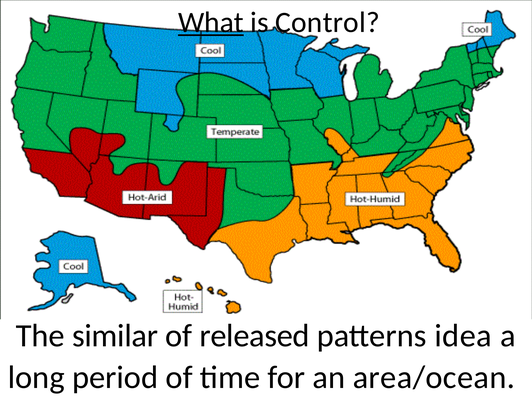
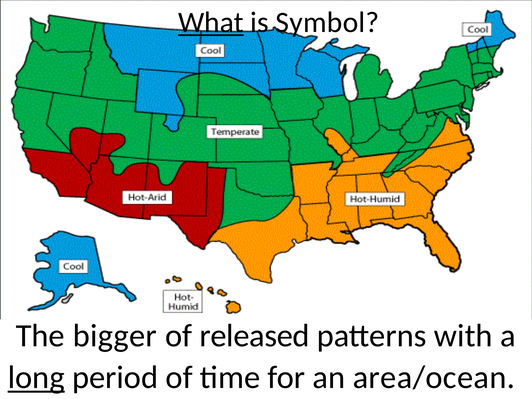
Control: Control -> Symbol
similar: similar -> bigger
idea: idea -> with
long underline: none -> present
